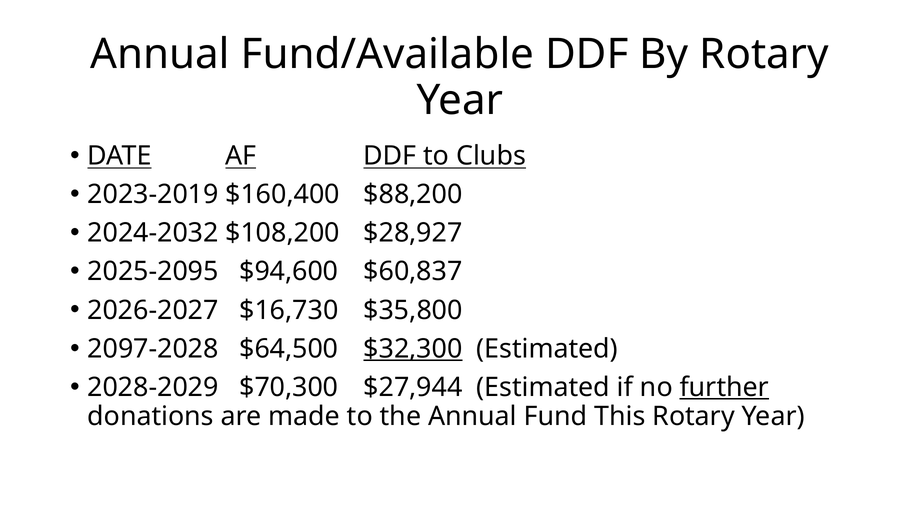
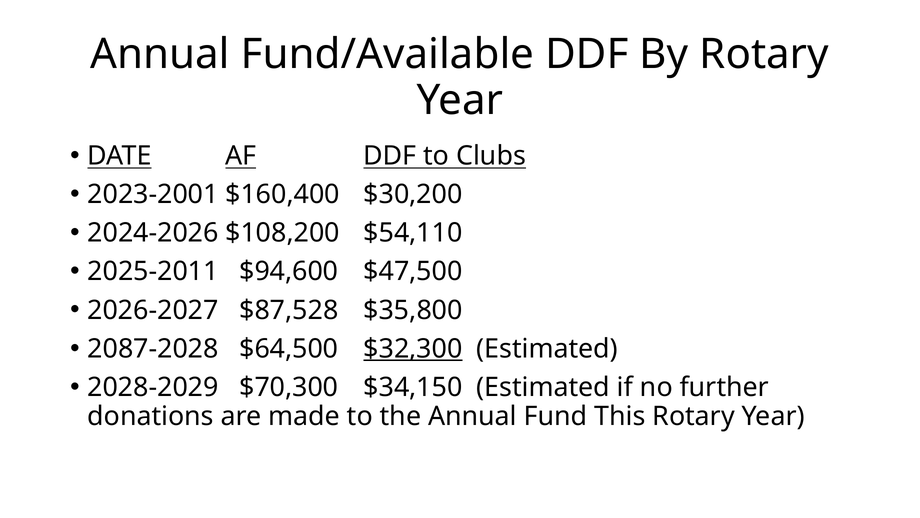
2023-2019: 2023-2019 -> 2023-2001
$88,200: $88,200 -> $30,200
2024-2032: 2024-2032 -> 2024-2026
$28,927: $28,927 -> $54,110
2025-2095: 2025-2095 -> 2025-2011
$60,837: $60,837 -> $47,500
$16,730: $16,730 -> $87,528
2097-2028: 2097-2028 -> 2087-2028
$27,944: $27,944 -> $34,150
further underline: present -> none
